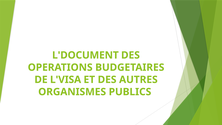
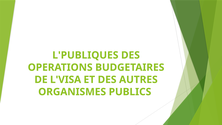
L'DOCUMENT: L'DOCUMENT -> L'PUBLIQUES
